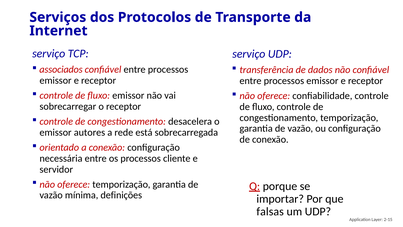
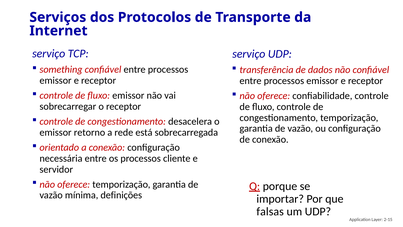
associados: associados -> something
autores: autores -> retorno
